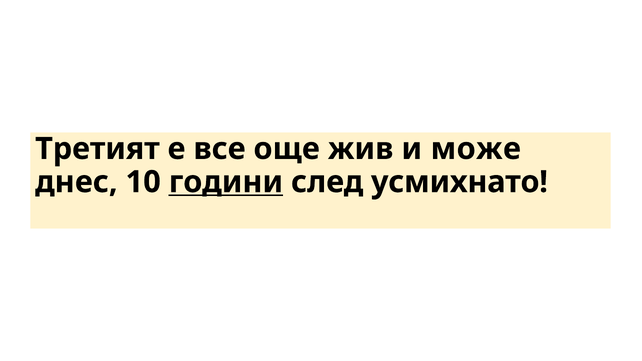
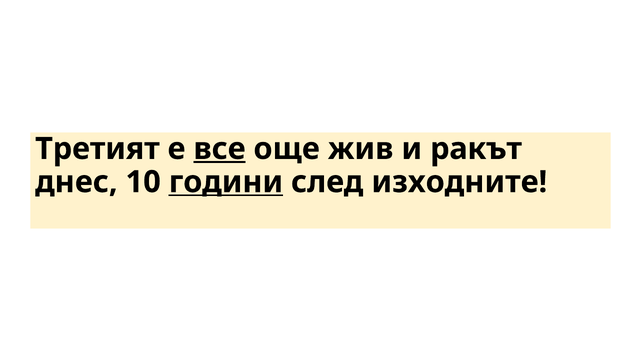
все underline: none -> present
може: може -> ракът
усмихнато: усмихнато -> изходните
